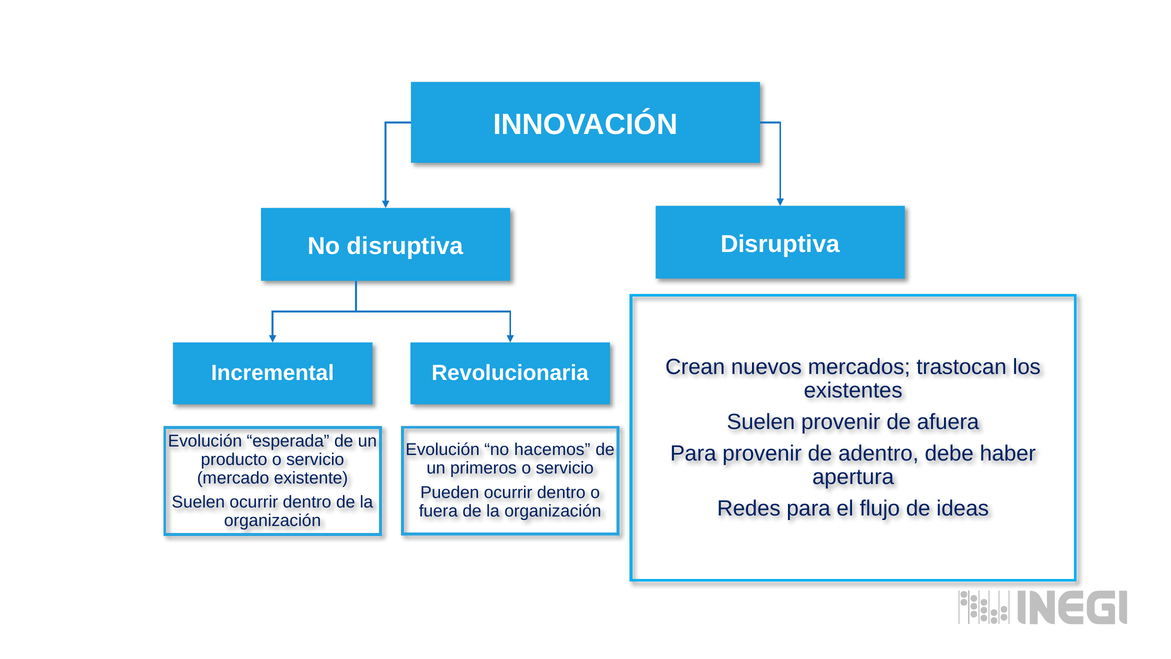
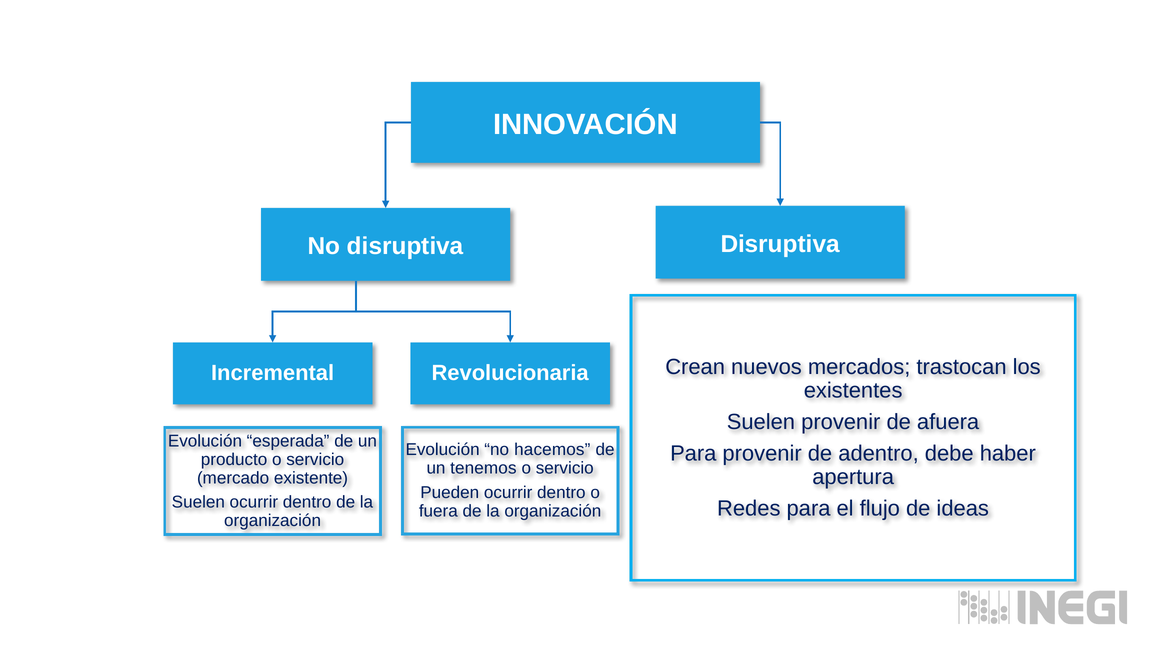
primeros: primeros -> tenemos
